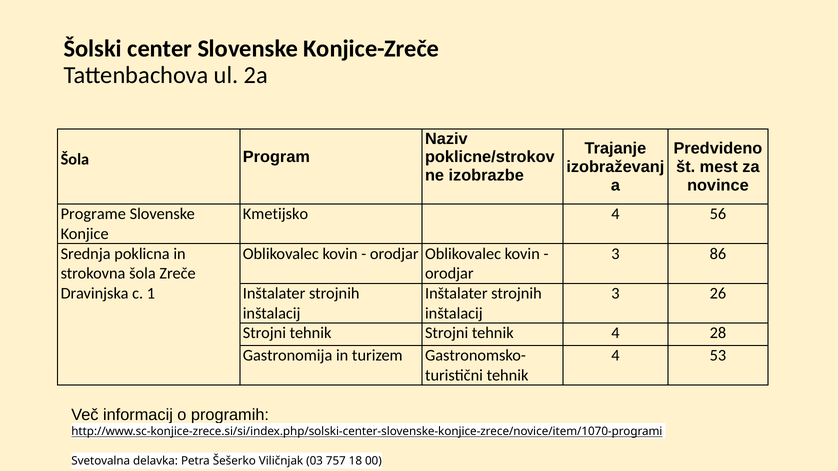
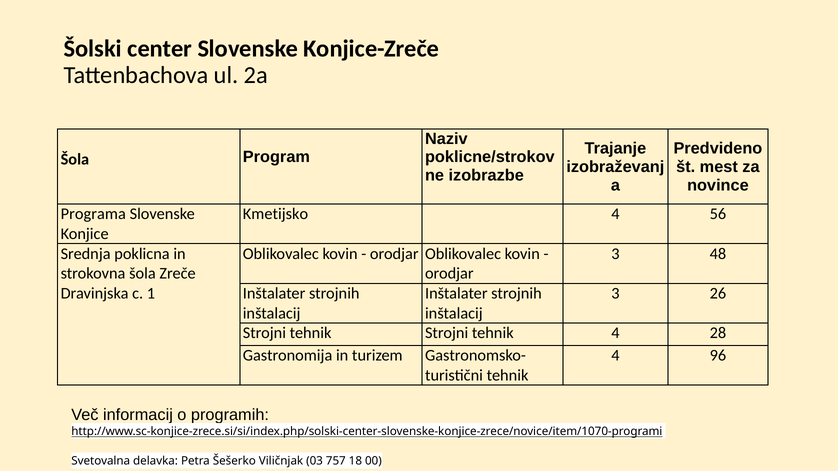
Programe: Programe -> Programa
86: 86 -> 48
53: 53 -> 96
